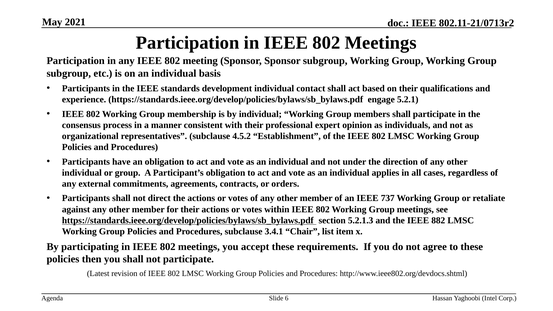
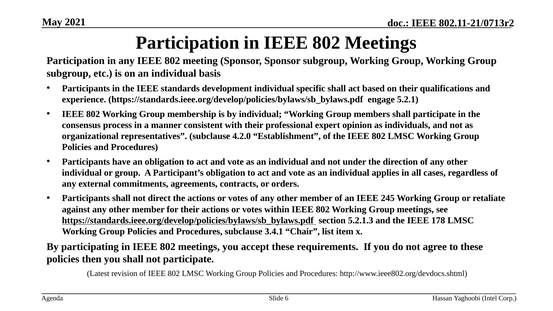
contact: contact -> specific
4.5.2: 4.5.2 -> 4.2.0
737: 737 -> 245
882: 882 -> 178
